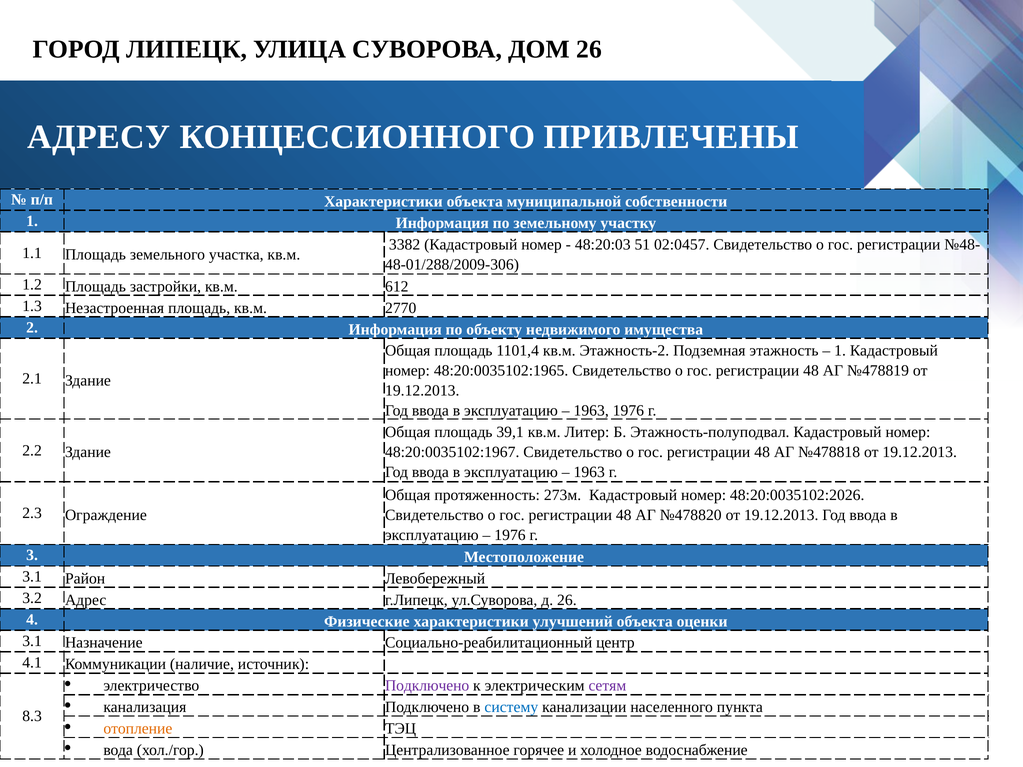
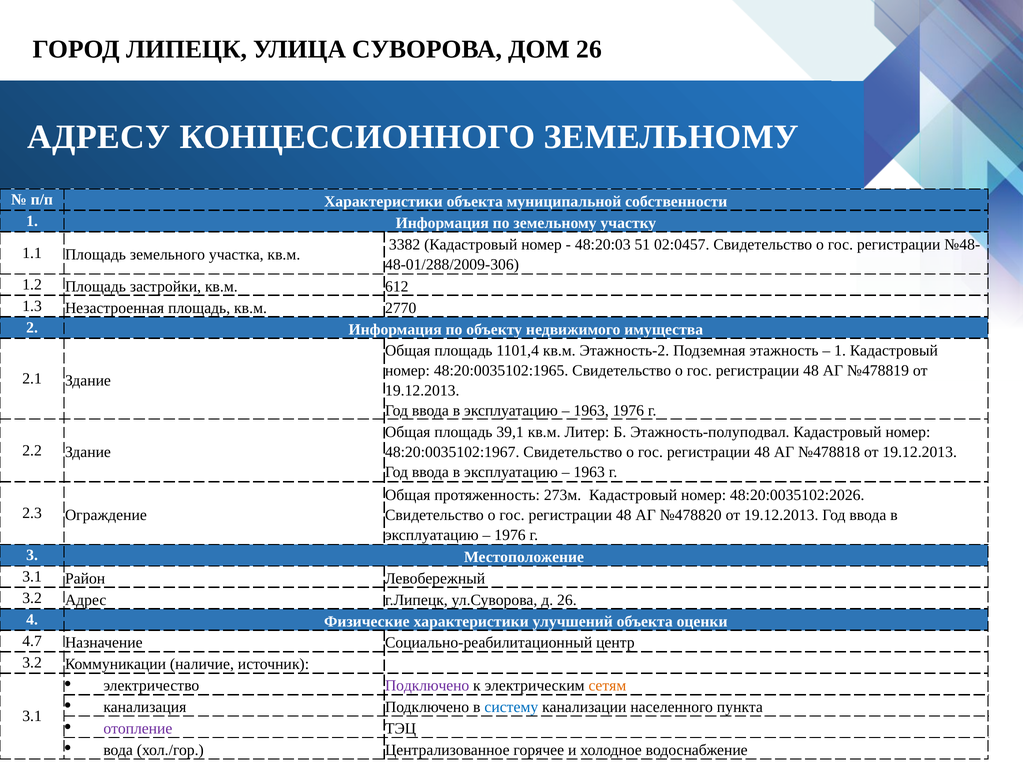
КОНЦЕССИОННОГО ПРИВЛЕЧЕНЫ: ПРИВЛЕЧЕНЫ -> ЗЕМЕЛЬНОМУ
3.1 at (32, 641): 3.1 -> 4.7
4.1 at (32, 663): 4.1 -> 3.2
сетям colour: purple -> orange
8.3 at (32, 717): 8.3 -> 3.1
отопление colour: orange -> purple
